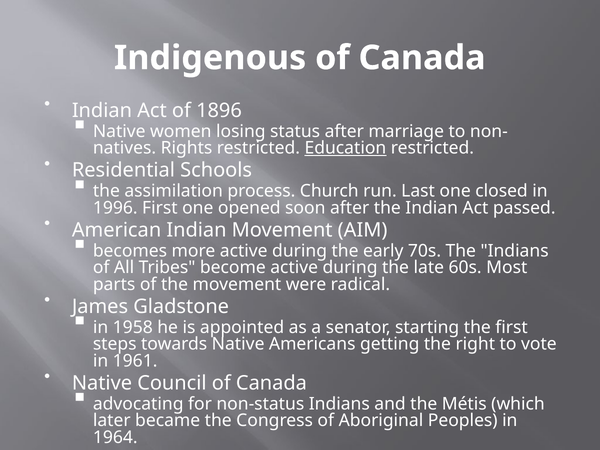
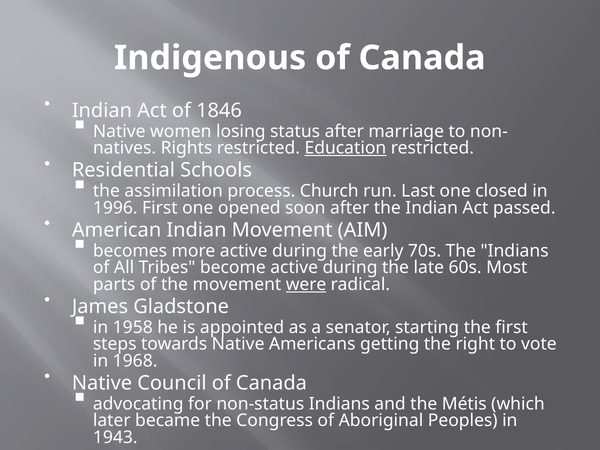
1896: 1896 -> 1846
were underline: none -> present
1961: 1961 -> 1968
1964: 1964 -> 1943
